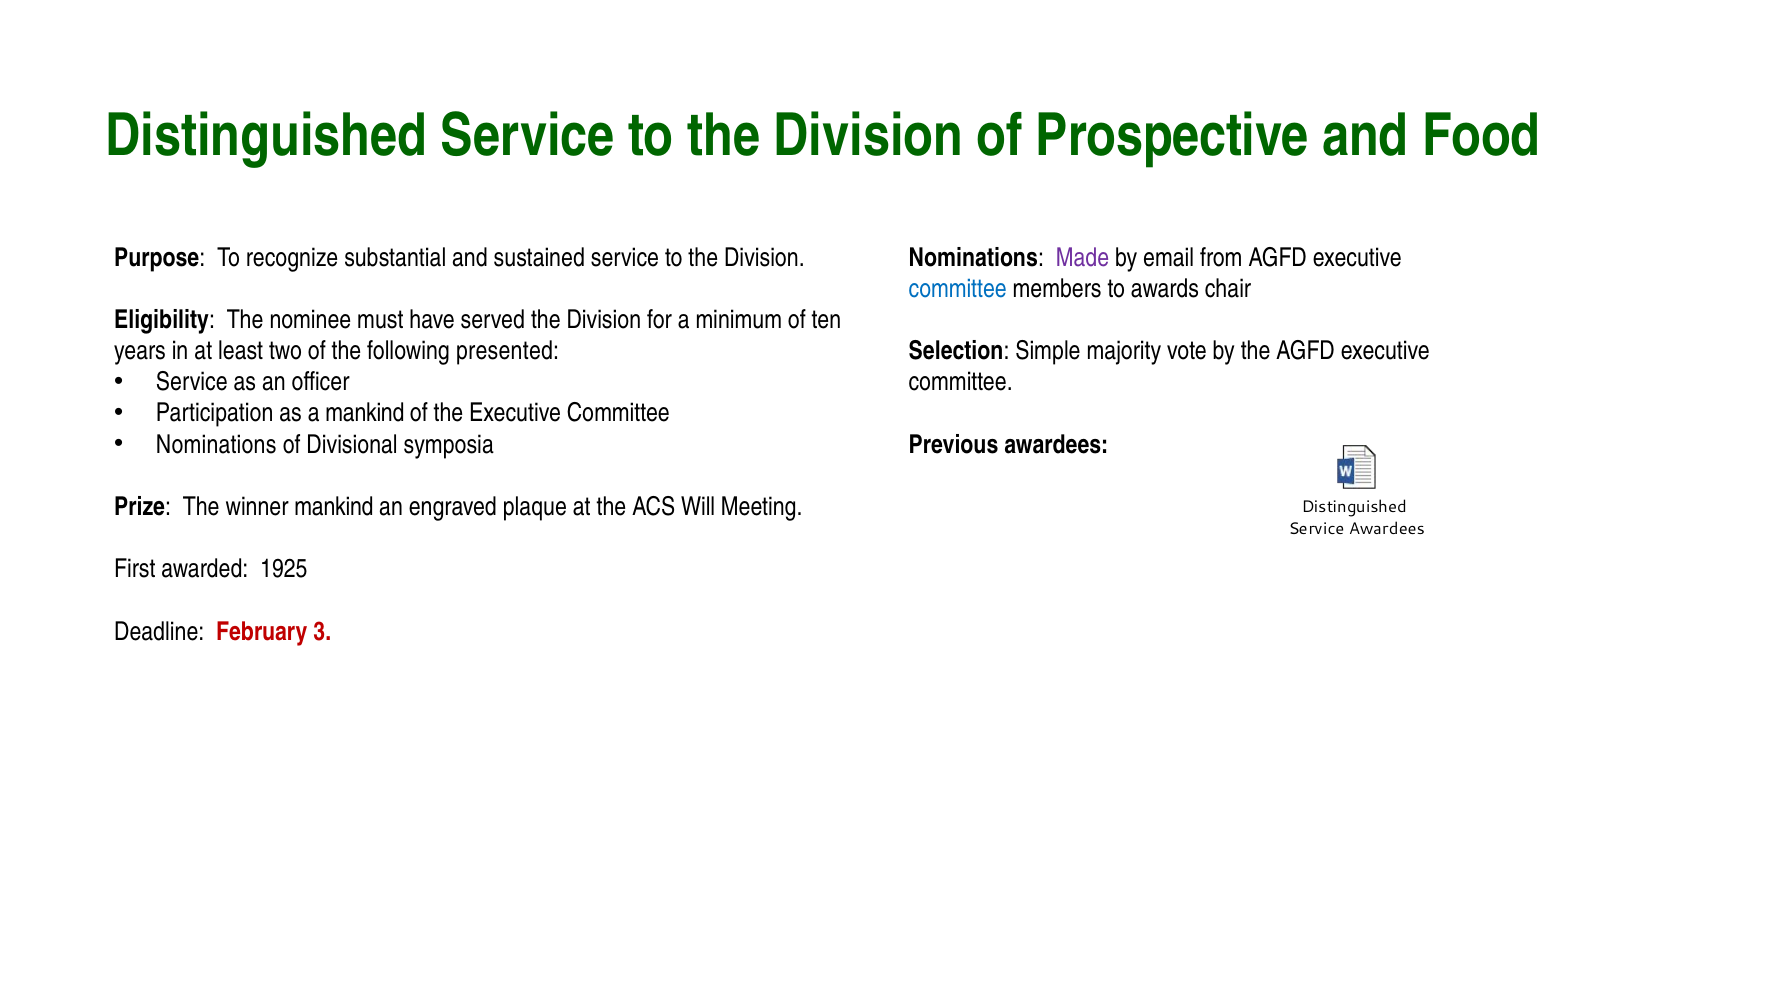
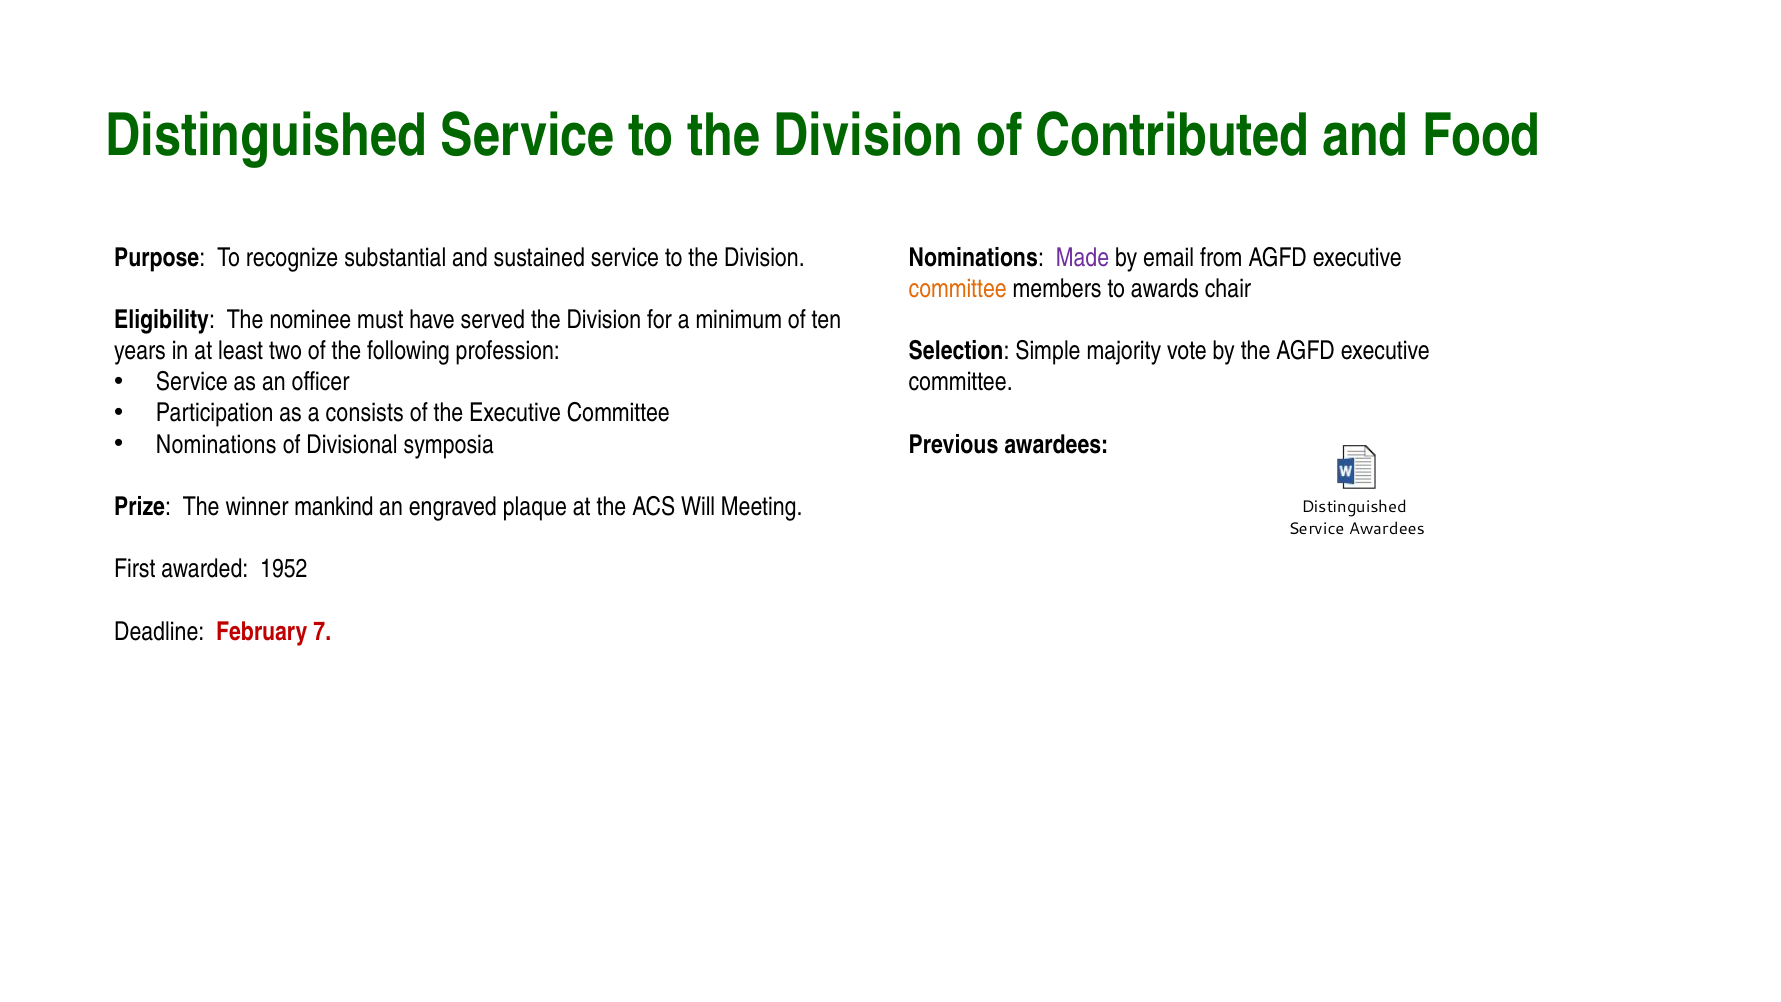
Prospective: Prospective -> Contributed
committee at (958, 289) colour: blue -> orange
presented: presented -> profession
a mankind: mankind -> consists
1925: 1925 -> 1952
3: 3 -> 7
